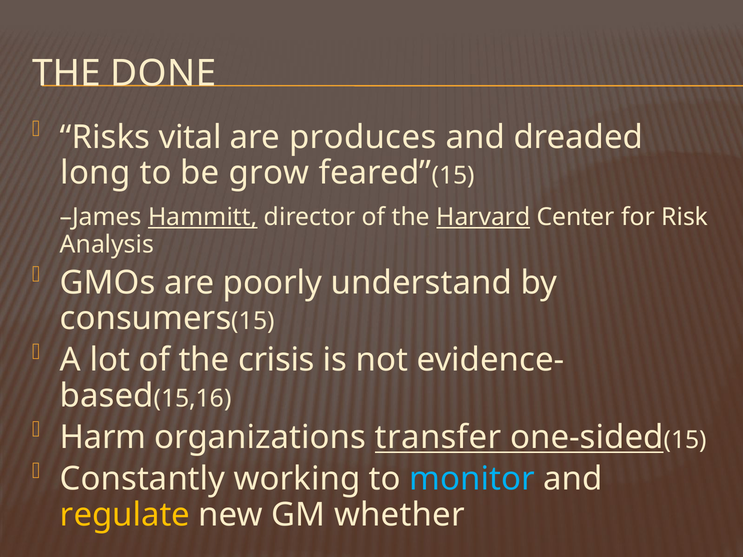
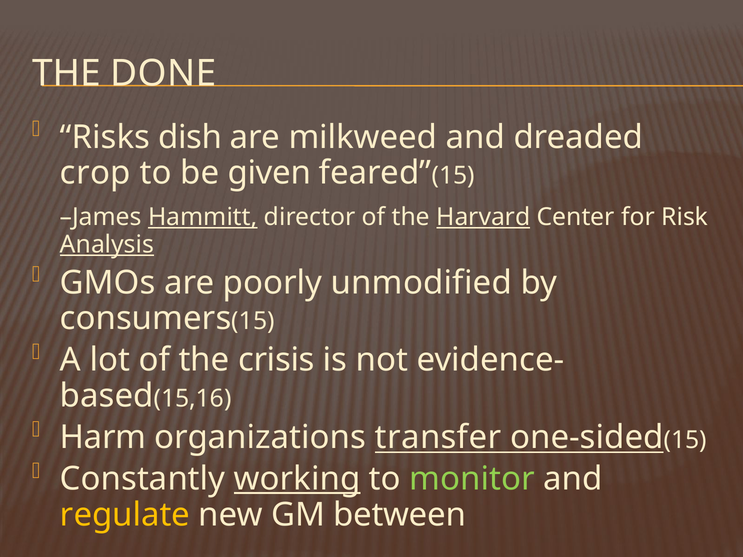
vital: vital -> dish
produces: produces -> milkweed
long: long -> crop
grow: grow -> given
Analysis underline: none -> present
understand: understand -> unmodified
working underline: none -> present
monitor colour: light blue -> light green
whether: whether -> between
